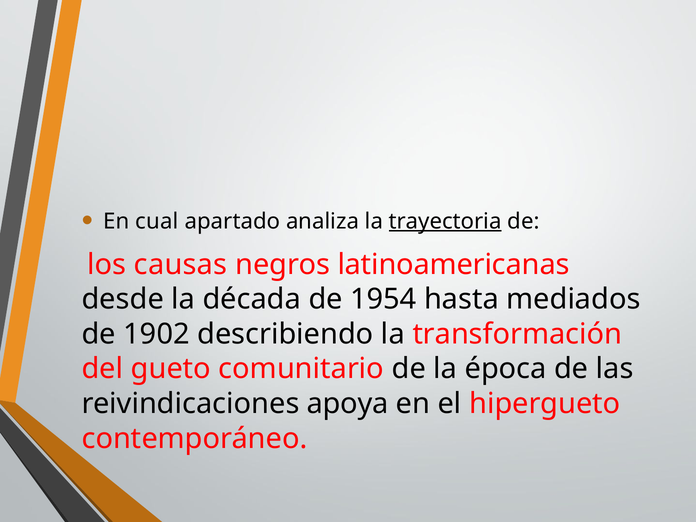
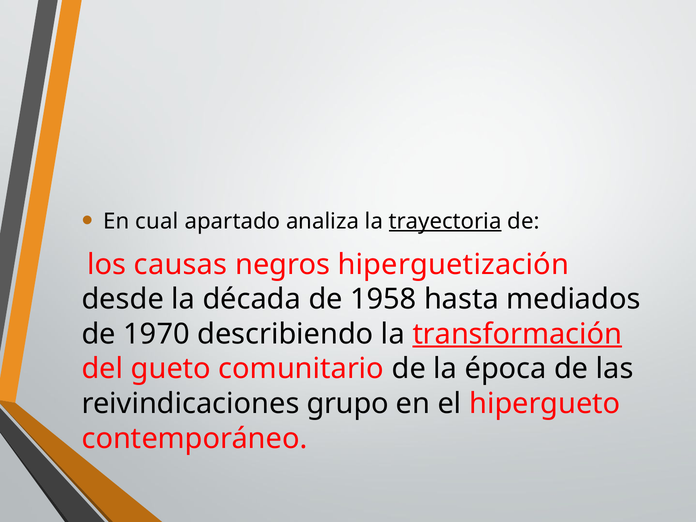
latinoamericanas: latinoamericanas -> hiperguetización
1954: 1954 -> 1958
1902: 1902 -> 1970
transformación underline: none -> present
apoya: apoya -> grupo
